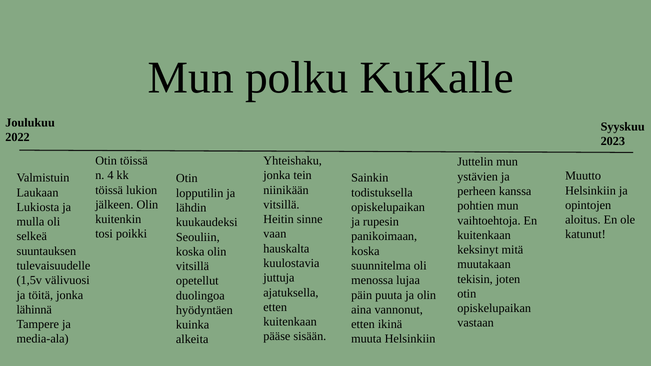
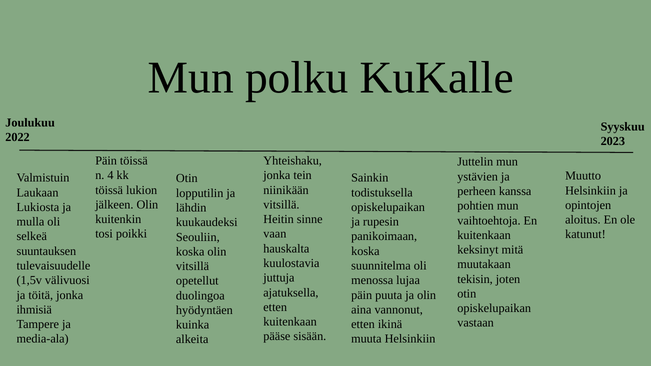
Otin at (106, 161): Otin -> Päin
lähinnä: lähinnä -> ihmisiä
